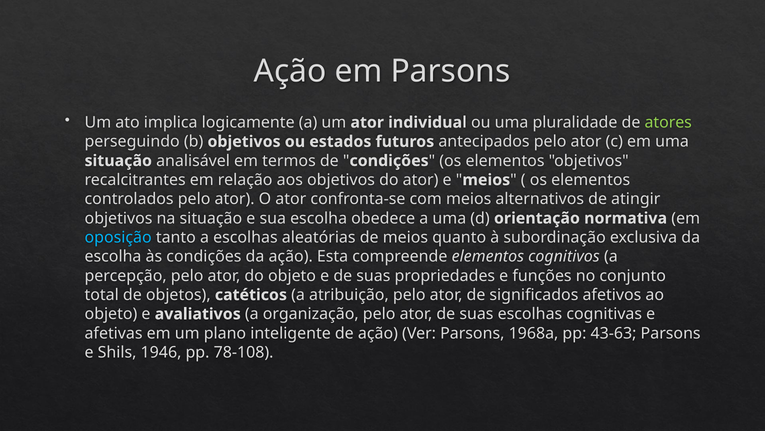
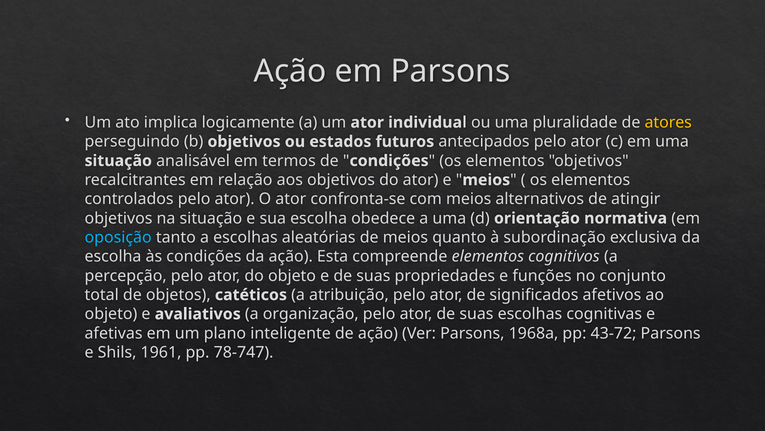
atores colour: light green -> yellow
43-63: 43-63 -> 43-72
1946: 1946 -> 1961
78-108: 78-108 -> 78-747
